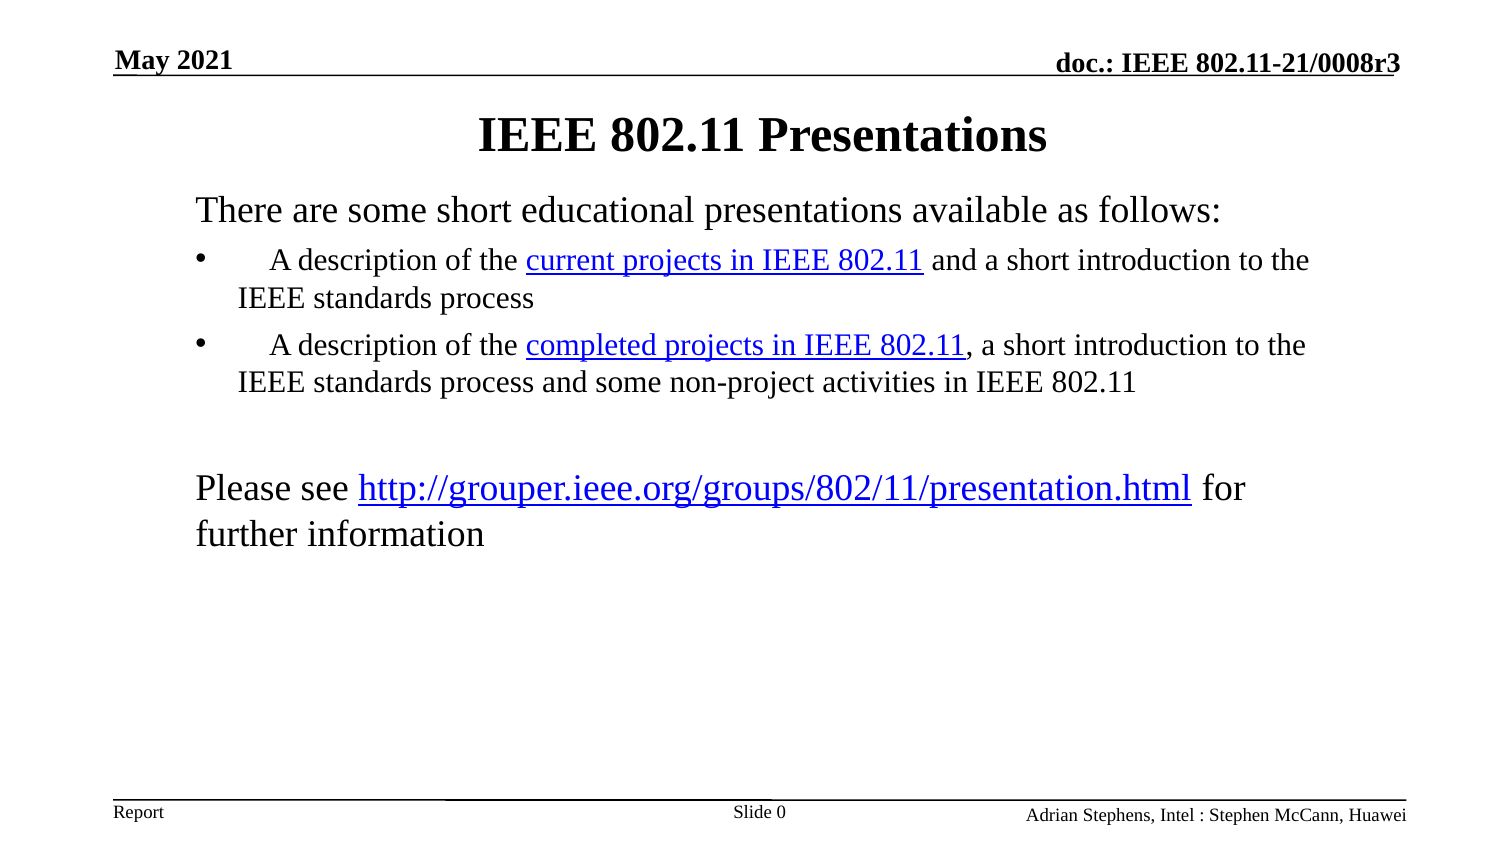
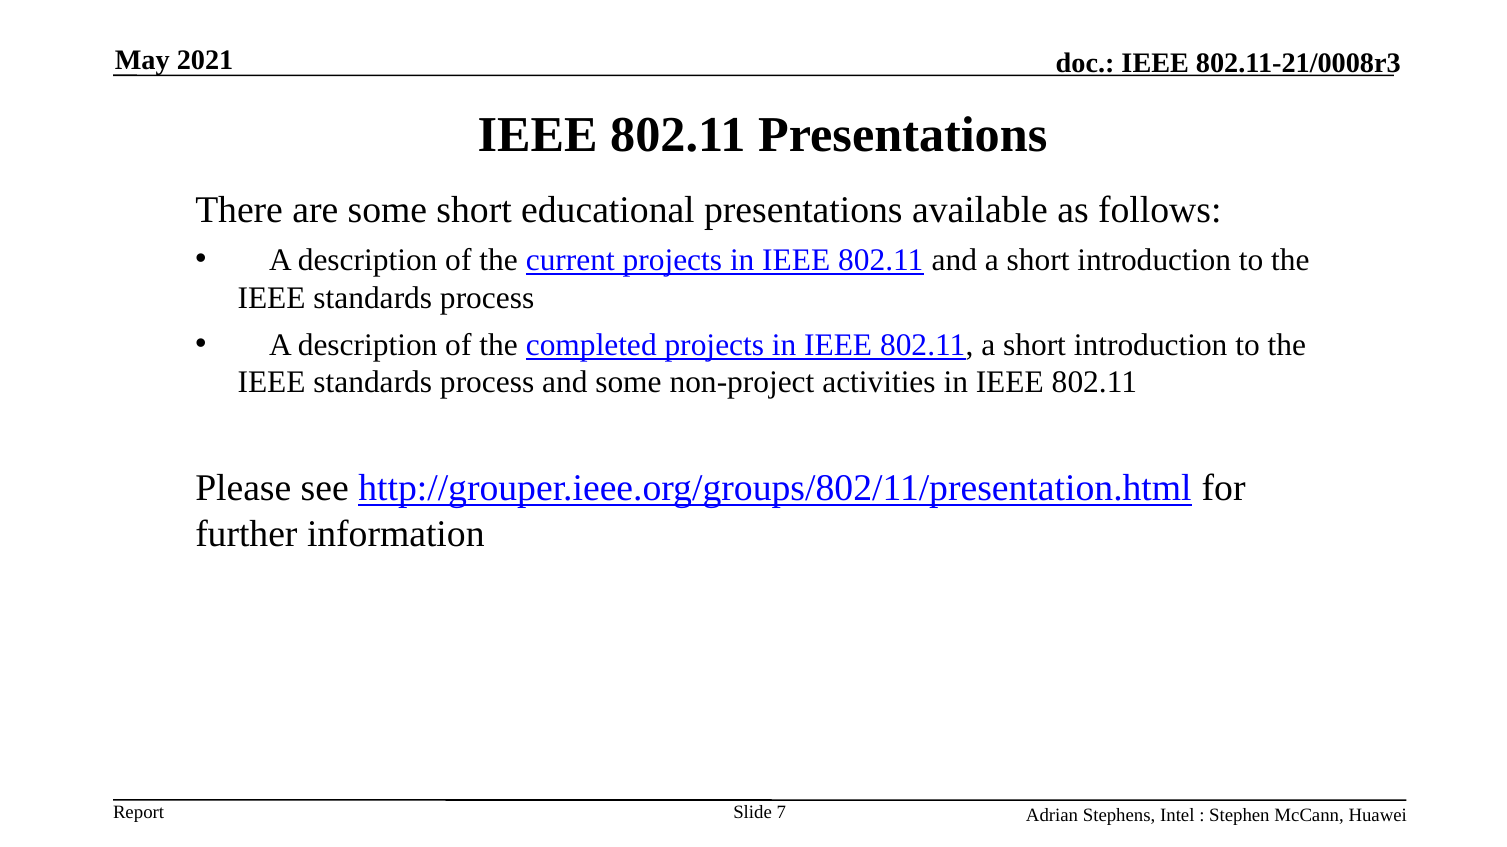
0: 0 -> 7
